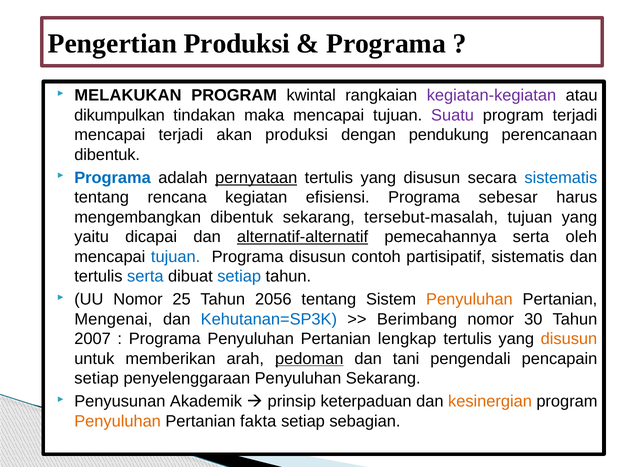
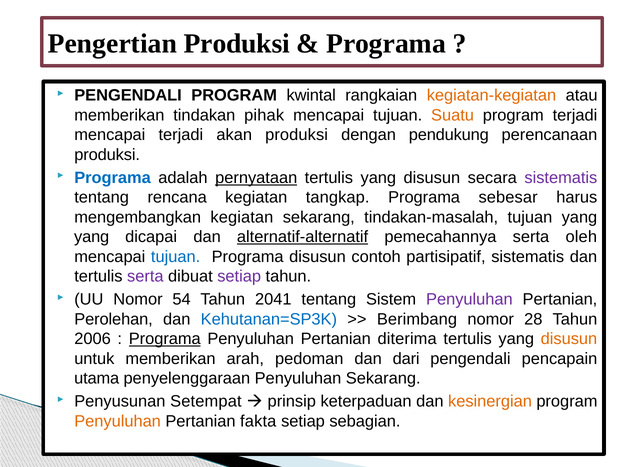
MELAKUKAN at (128, 96): MELAKUKAN -> PENGENDALI
kegiatan-kegiatan colour: purple -> orange
dikumpulkan at (119, 115): dikumpulkan -> memberikan
maka: maka -> pihak
Suatu colour: purple -> orange
dibentuk at (107, 155): dibentuk -> produksi
sistematis at (561, 178) colour: blue -> purple
efisiensi: efisiensi -> tangkap
mengembangkan dibentuk: dibentuk -> kegiatan
tersebut-masalah: tersebut-masalah -> tindakan-masalah
yaitu at (92, 237): yaitu -> yang
serta at (145, 277) colour: blue -> purple
setiap at (239, 277) colour: blue -> purple
25: 25 -> 54
2056: 2056 -> 2041
Penyuluhan at (469, 300) colour: orange -> purple
Mengenai: Mengenai -> Perolehan
30: 30 -> 28
2007: 2007 -> 2006
Programa at (165, 339) underline: none -> present
lengkap: lengkap -> diterima
pedoman underline: present -> none
tani: tani -> dari
setiap at (97, 379): setiap -> utama
Akademik: Akademik -> Setempat
